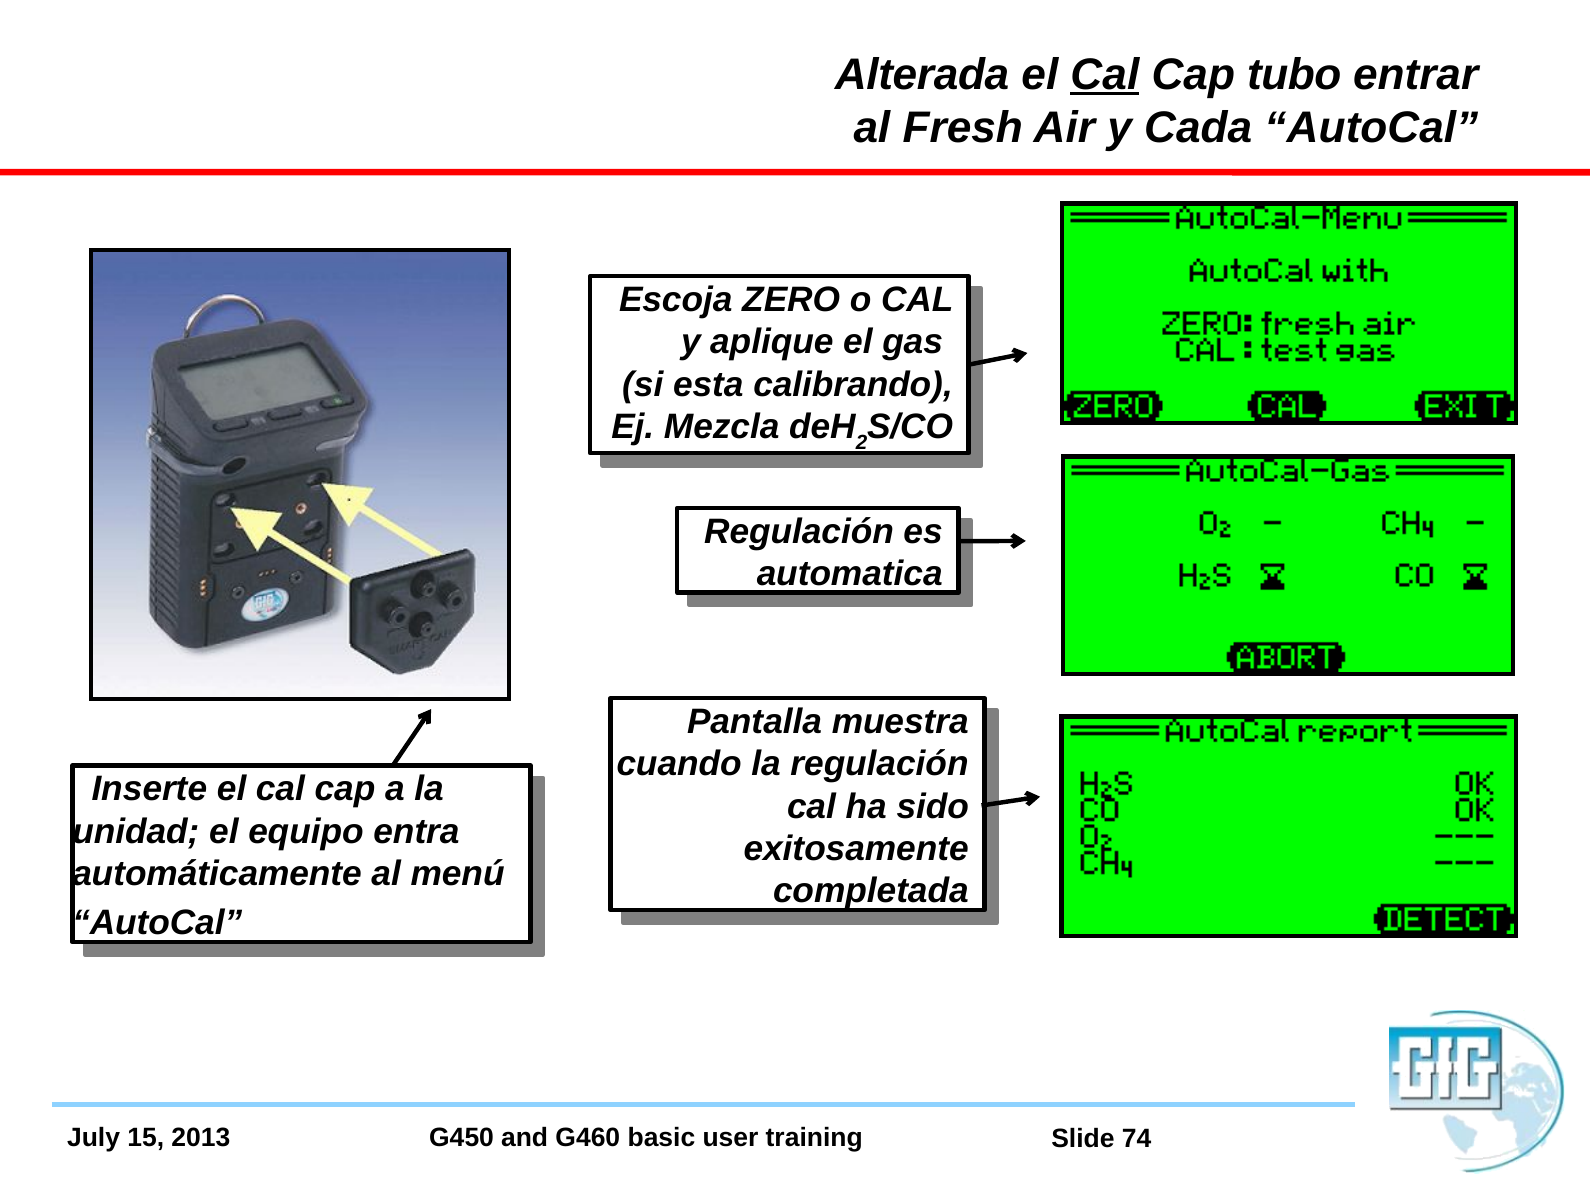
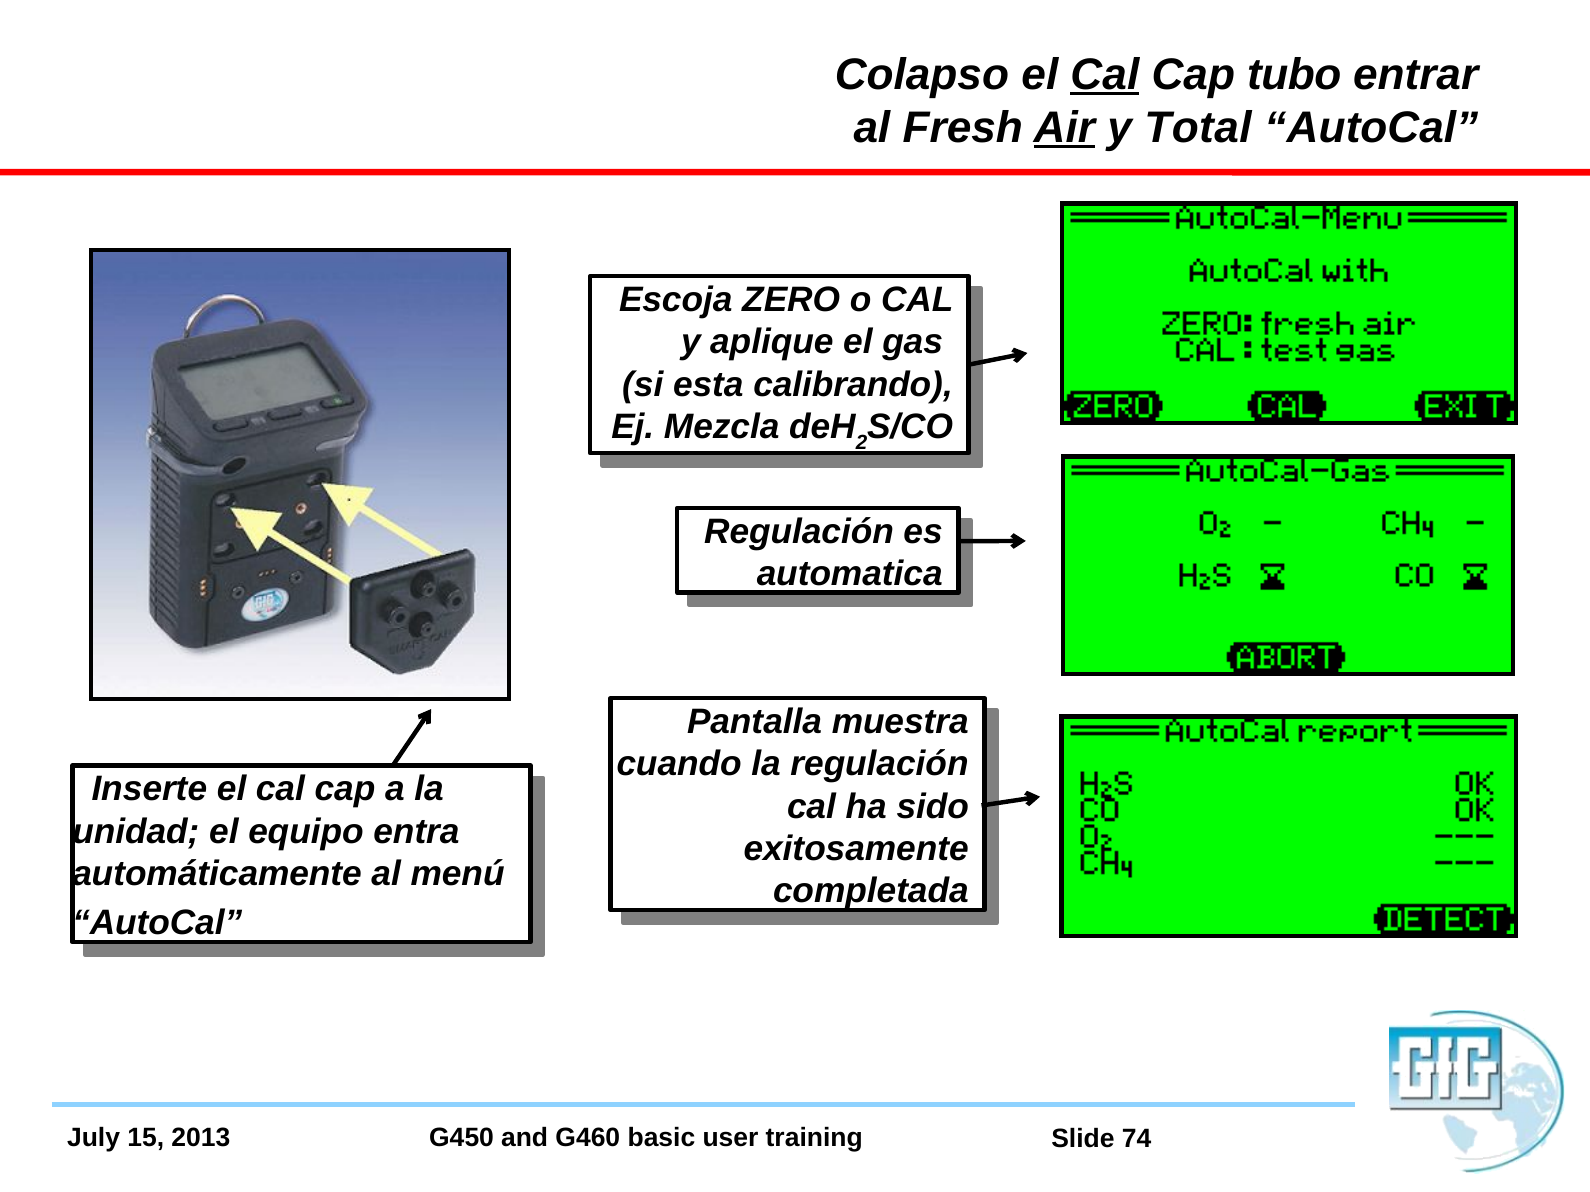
Alterada: Alterada -> Colapso
Air underline: none -> present
Cada: Cada -> Total
